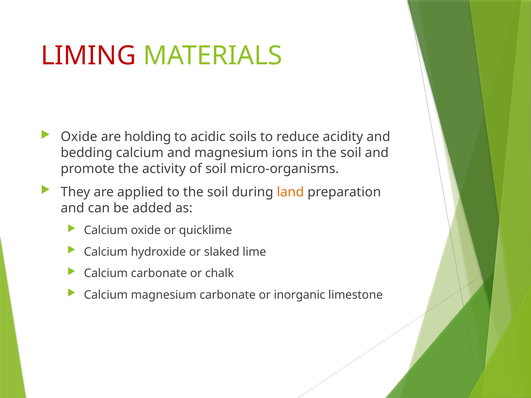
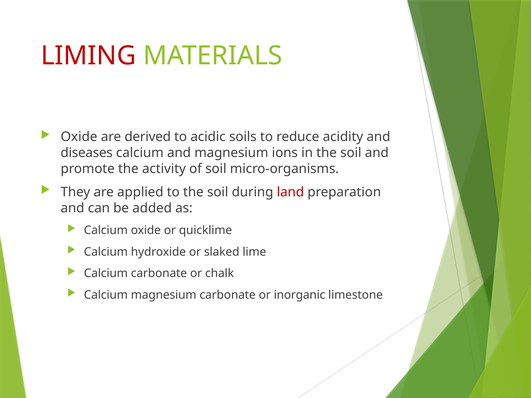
holding: holding -> derived
bedding: bedding -> diseases
land colour: orange -> red
